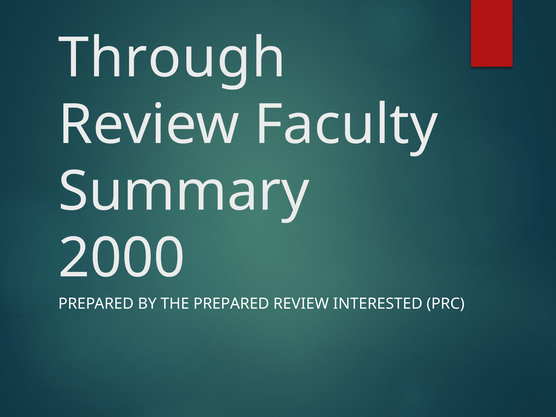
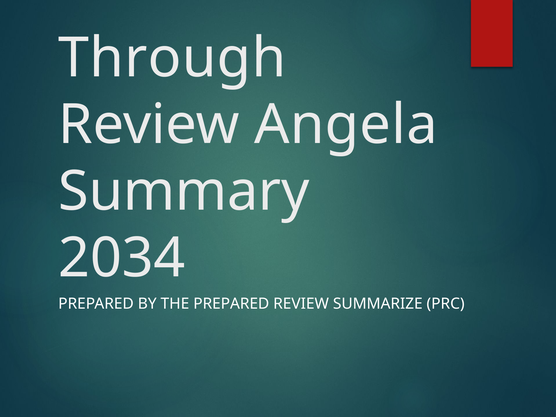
Faculty: Faculty -> Angela
2000: 2000 -> 2034
INTERESTED: INTERESTED -> SUMMARIZE
